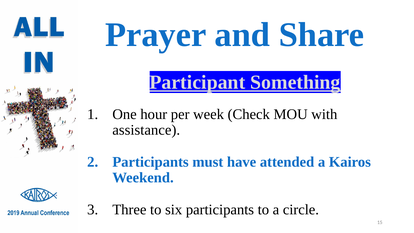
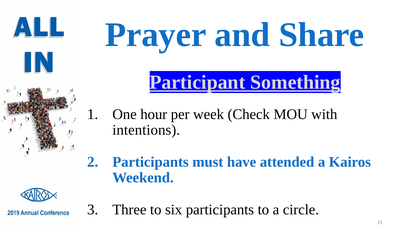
assistance: assistance -> intentions
